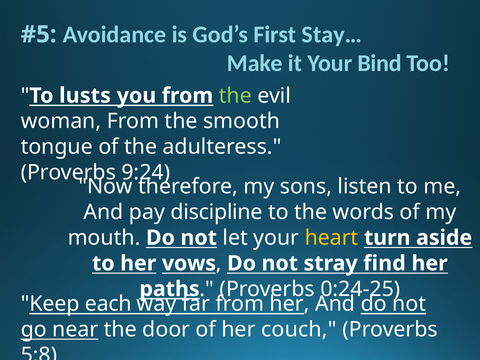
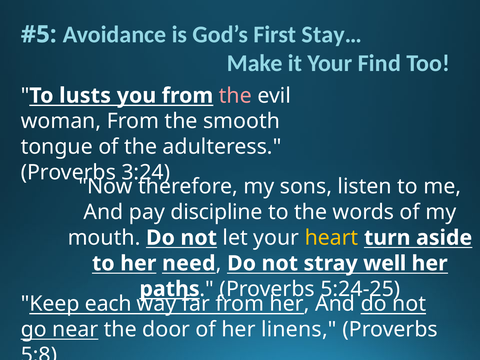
Bind: Bind -> Find
the at (235, 96) colour: light green -> pink
9:24: 9:24 -> 3:24
vows: vows -> need
find: find -> well
0:24-25: 0:24-25 -> 5:24-25
couch: couch -> linens
